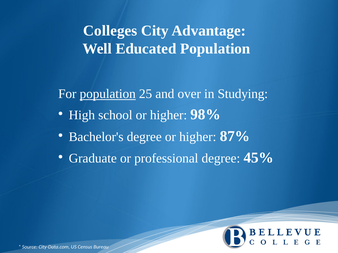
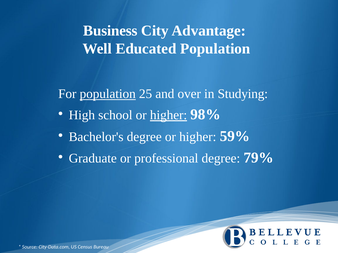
Colleges: Colleges -> Business
higher at (169, 115) underline: none -> present
87%: 87% -> 59%
45%: 45% -> 79%
